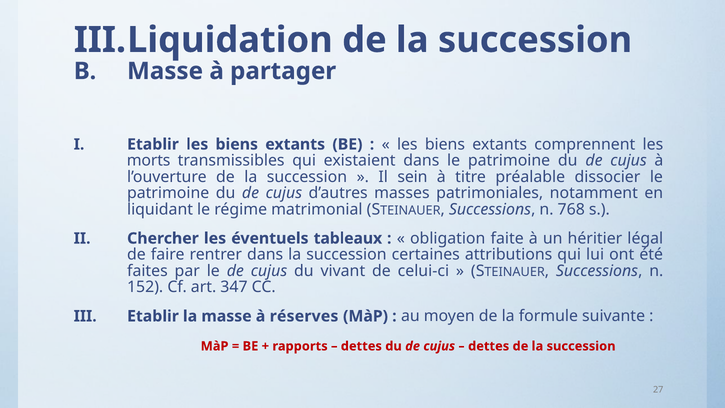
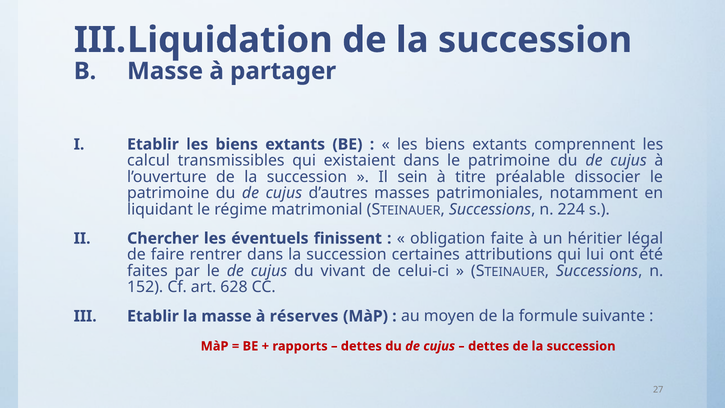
morts: morts -> calcul
768: 768 -> 224
tableaux: tableaux -> finissent
347: 347 -> 628
